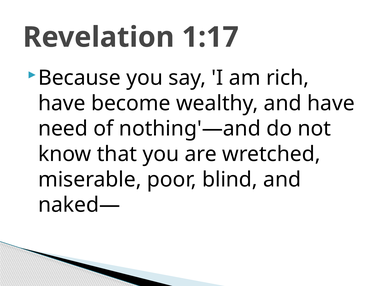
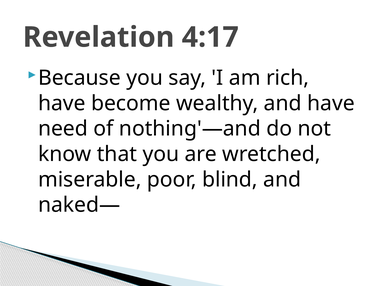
1:17: 1:17 -> 4:17
